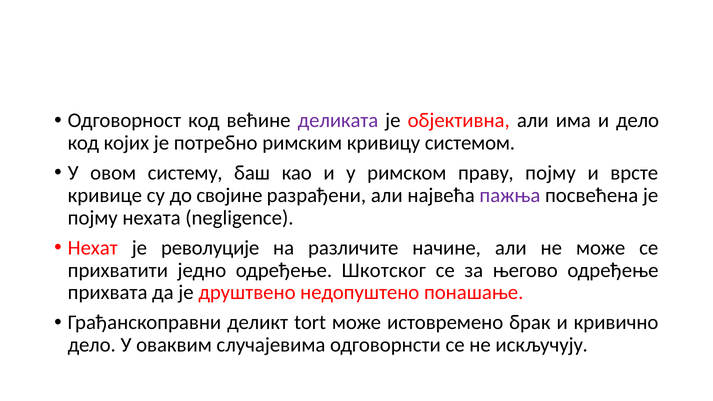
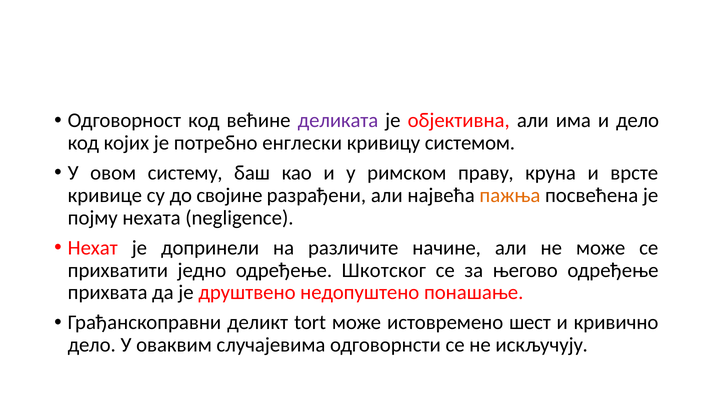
римским: римским -> енглески
праву појму: појму -> круна
пажња colour: purple -> orange
револуције: револуције -> допринели
брак: брак -> шест
